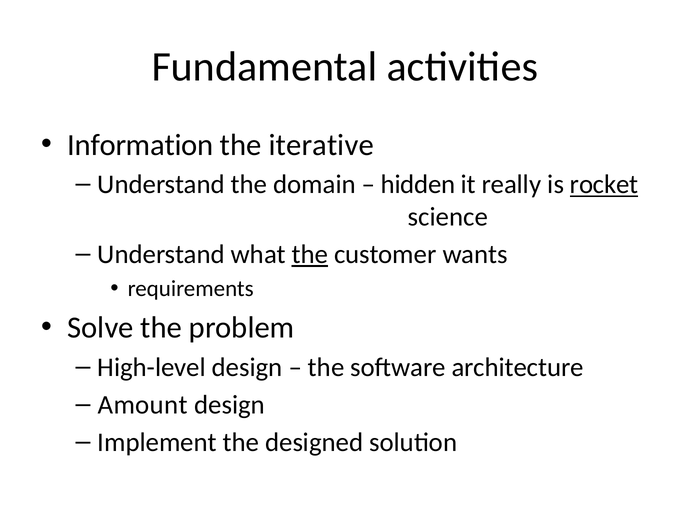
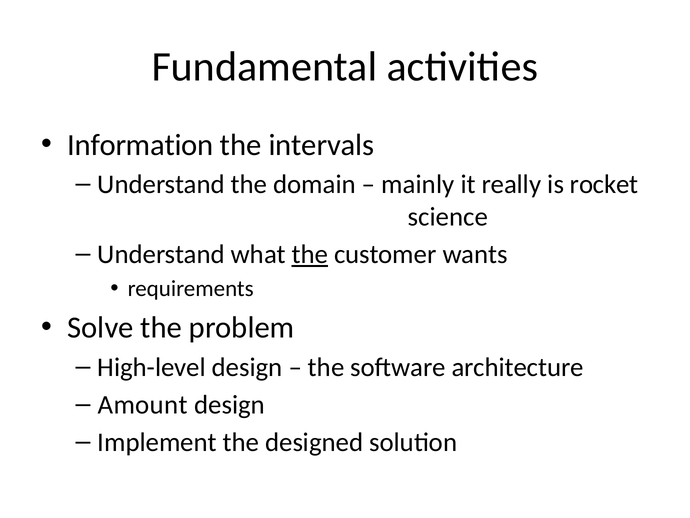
iterative: iterative -> intervals
hidden: hidden -> mainly
rocket underline: present -> none
